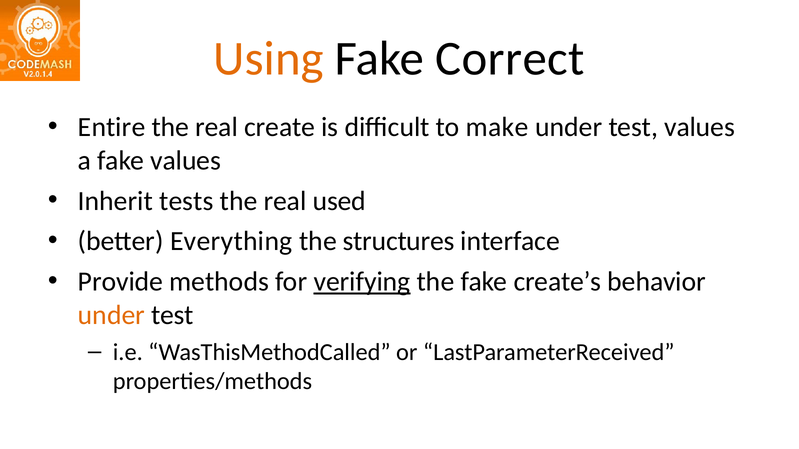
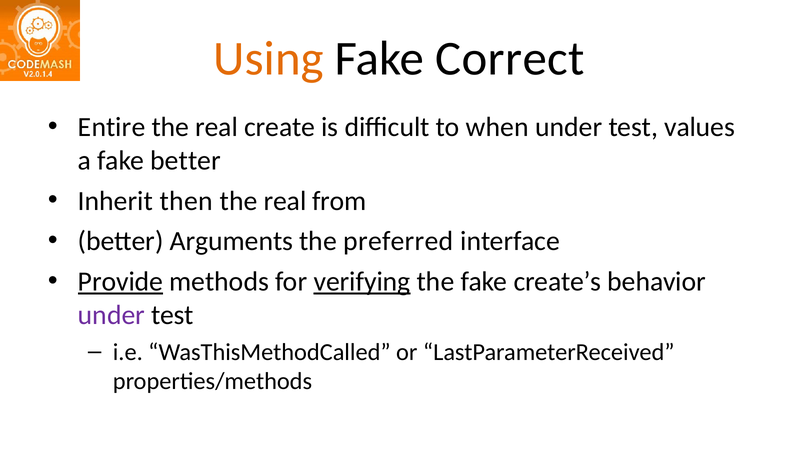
make: make -> when
fake values: values -> better
tests: tests -> then
used: used -> from
Everything: Everything -> Arguments
structures: structures -> preferred
Provide underline: none -> present
under at (111, 315) colour: orange -> purple
